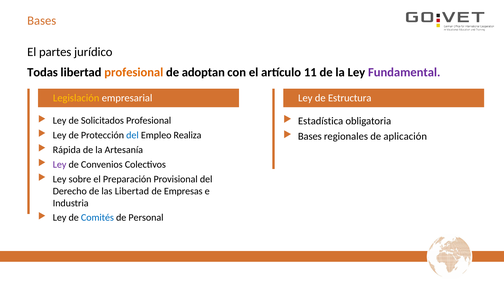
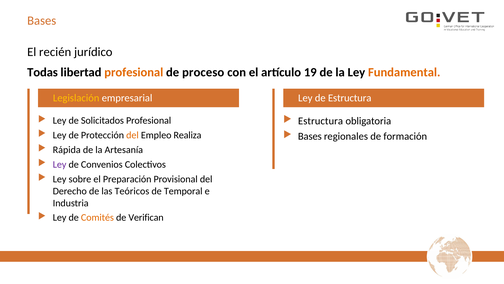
partes: partes -> recién
adoptan: adoptan -> proceso
11: 11 -> 19
Fundamental colour: purple -> orange
Estadística at (321, 121): Estadística -> Estructura
del at (132, 135) colour: blue -> orange
aplicación: aplicación -> formación
las Libertad: Libertad -> Teóricos
Empresas: Empresas -> Temporal
Comités colour: blue -> orange
Personal: Personal -> Verifican
